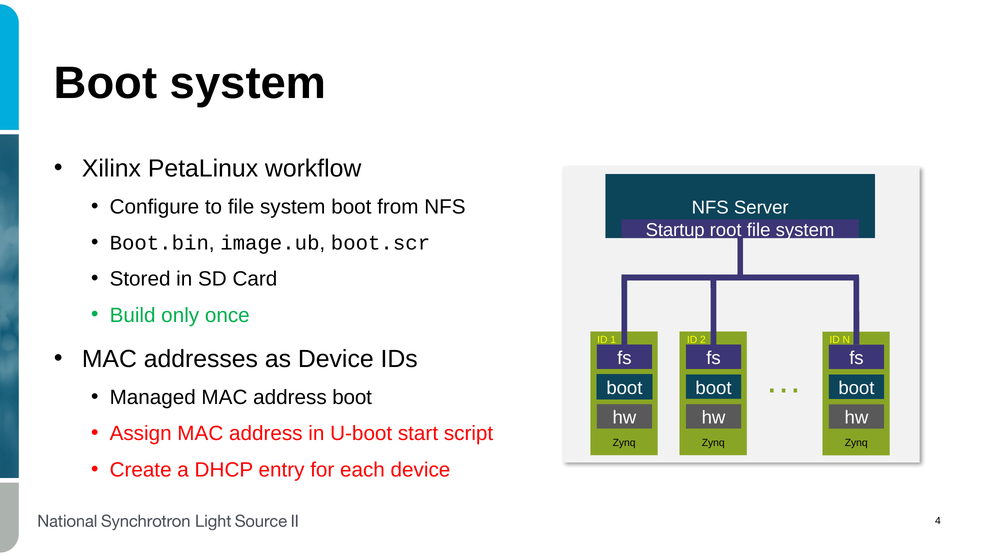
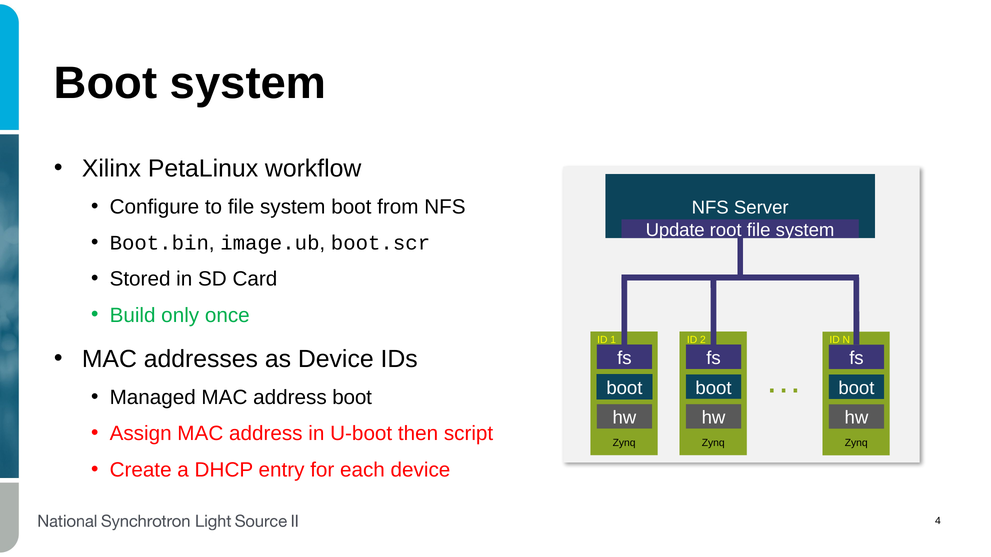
Startup: Startup -> Update
start: start -> then
